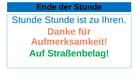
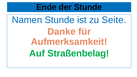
Stunde at (27, 20): Stunde -> Namen
Ihren: Ihren -> Seite
